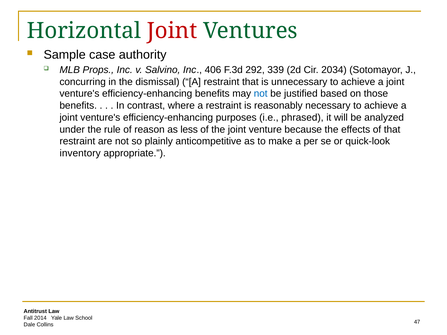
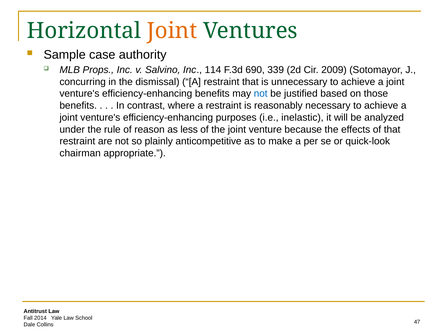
Joint at (172, 31) colour: red -> orange
406: 406 -> 114
292: 292 -> 690
2034: 2034 -> 2009
phrased: phrased -> inelastic
inventory: inventory -> chairman
